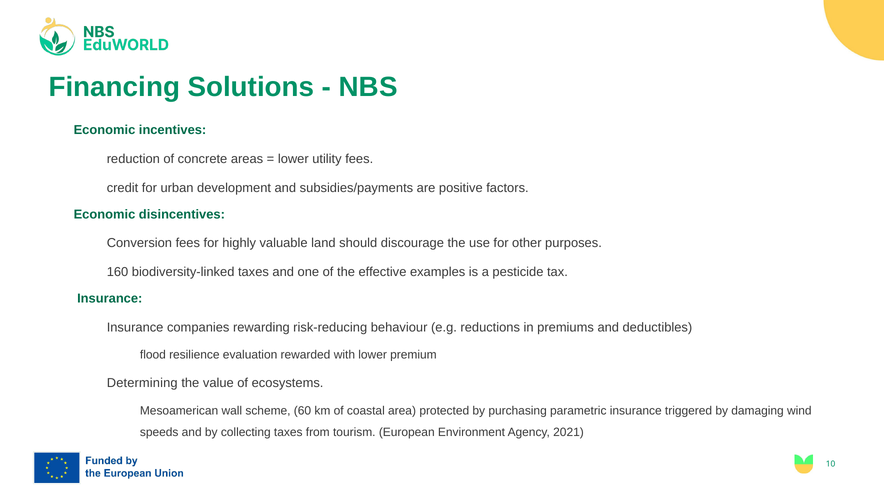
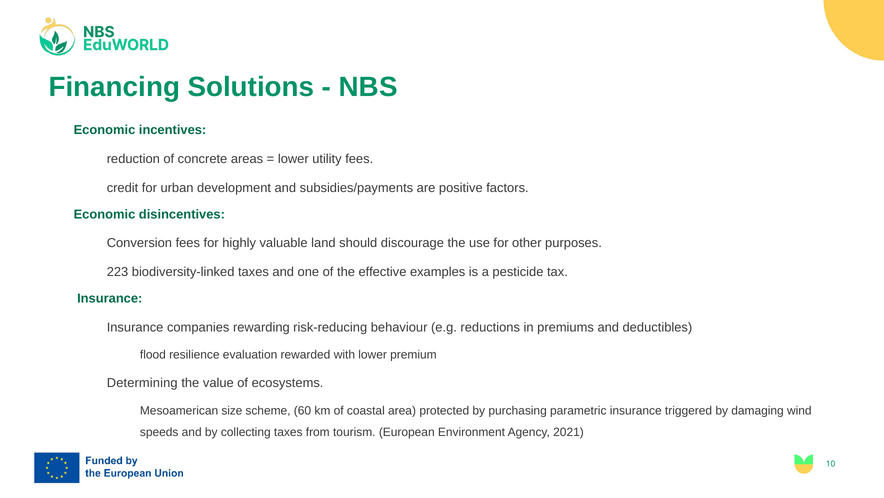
160: 160 -> 223
wall: wall -> size
